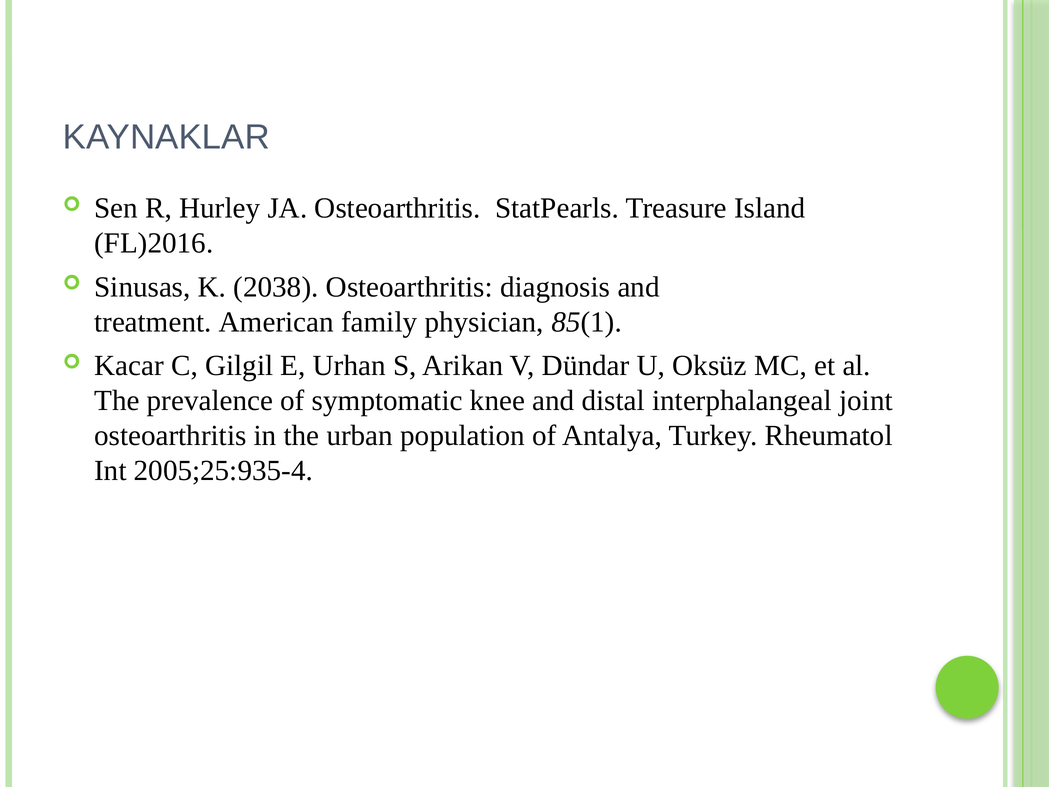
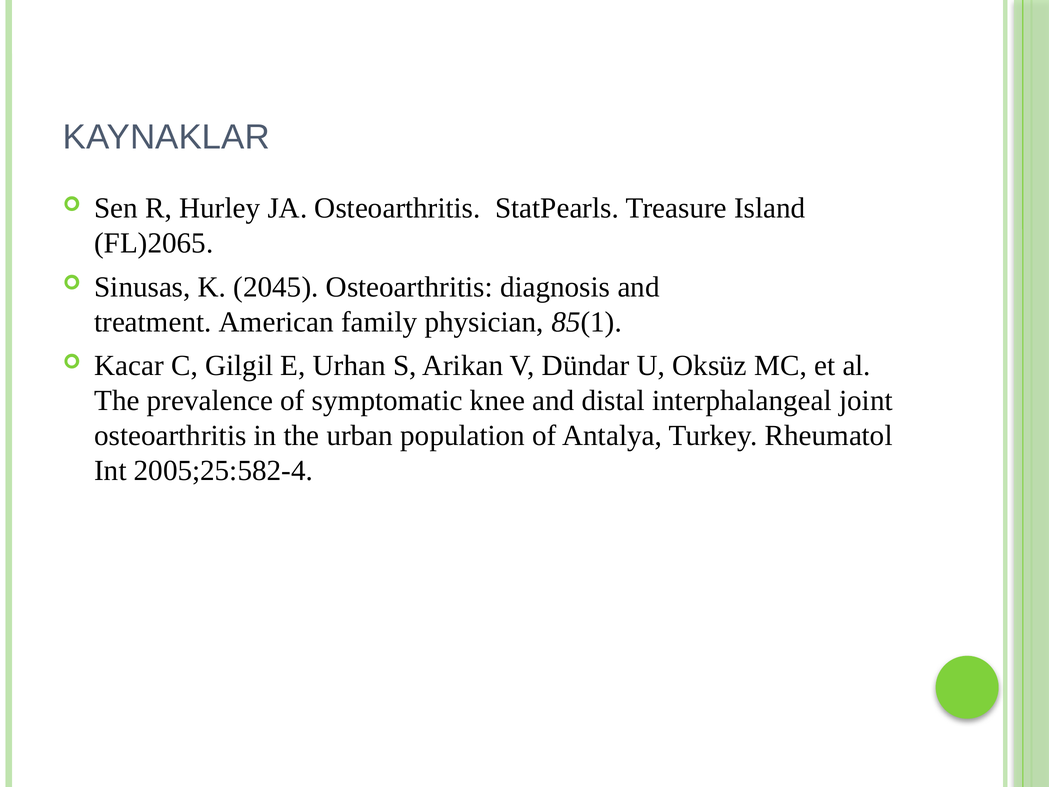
FL)2016: FL)2016 -> FL)2065
2038: 2038 -> 2045
2005;25:935-4: 2005;25:935-4 -> 2005;25:582-4
